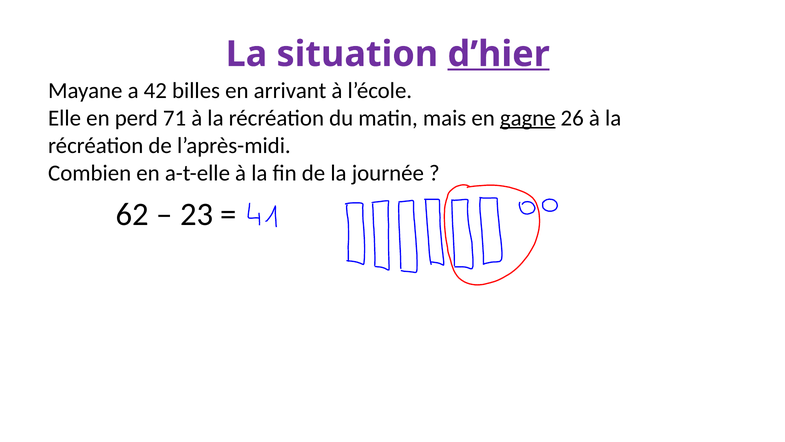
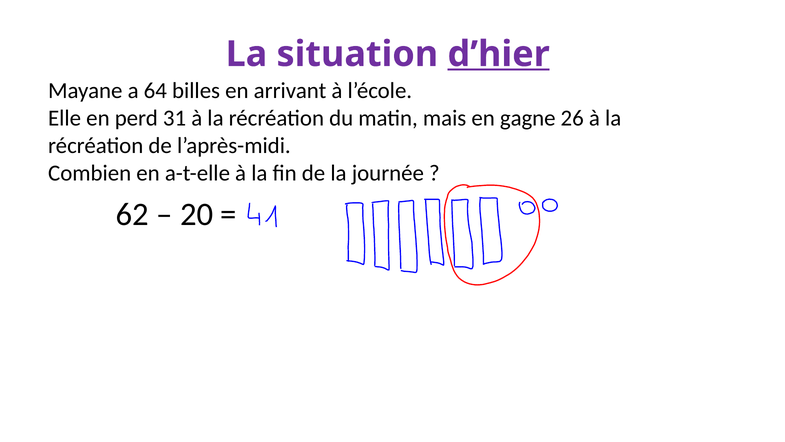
42: 42 -> 64
71: 71 -> 31
gagne underline: present -> none
23: 23 -> 20
